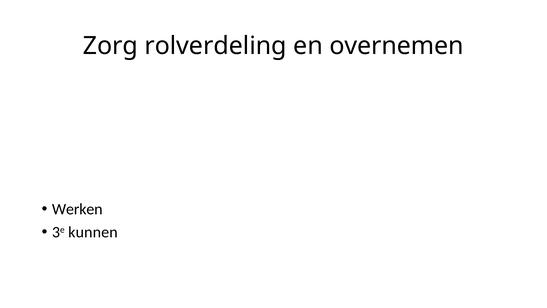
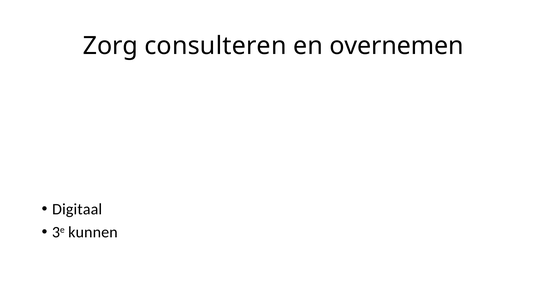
rolverdeling: rolverdeling -> consulteren
Werken: Werken -> Digitaal
